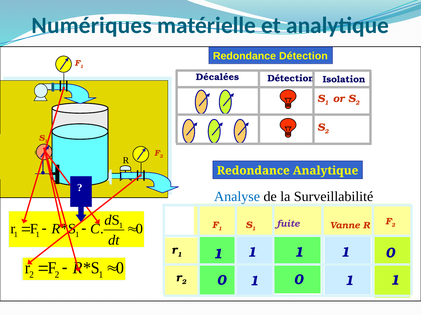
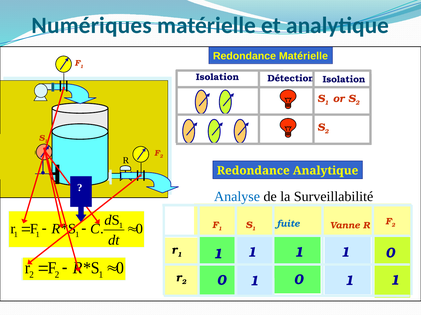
Redondance Détection: Détection -> Matérielle
Décalées at (217, 77): Décalées -> Isolation
fuite colour: purple -> blue
